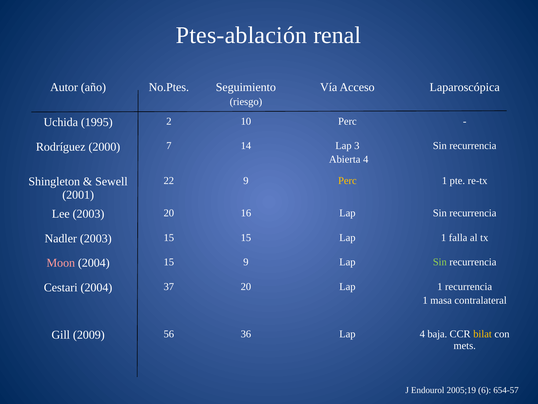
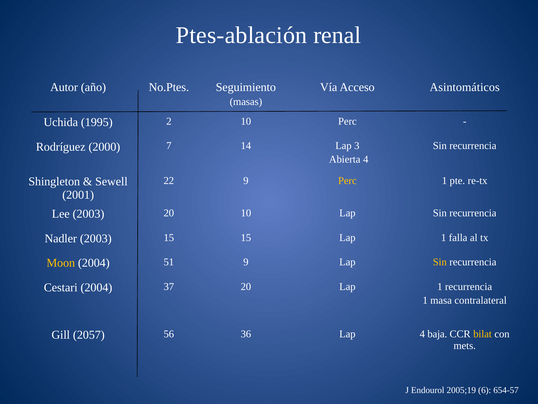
Laparoscópica: Laparoscópica -> Asintomáticos
riesgo: riesgo -> masas
20 16: 16 -> 10
Moon colour: pink -> yellow
2004 15: 15 -> 51
Sin at (440, 262) colour: light green -> yellow
2009: 2009 -> 2057
